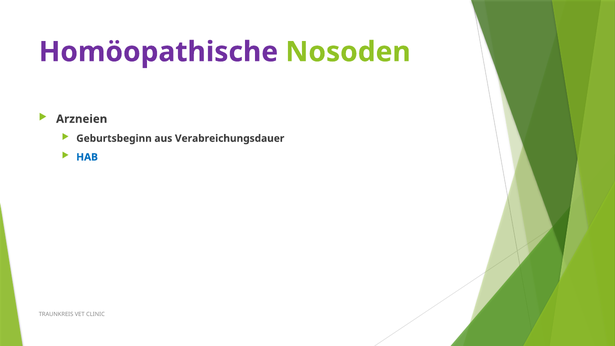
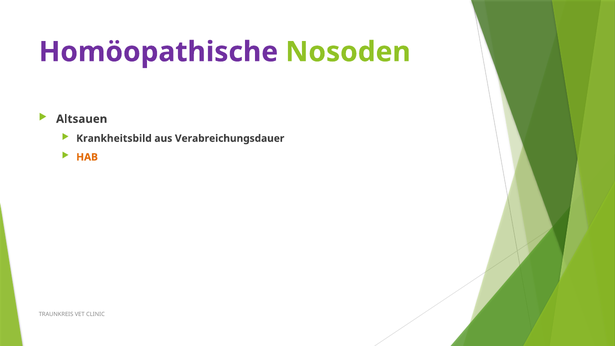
Arzneien: Arzneien -> Altsauen
Geburtsbeginn: Geburtsbeginn -> Krankheitsbild
HAB colour: blue -> orange
